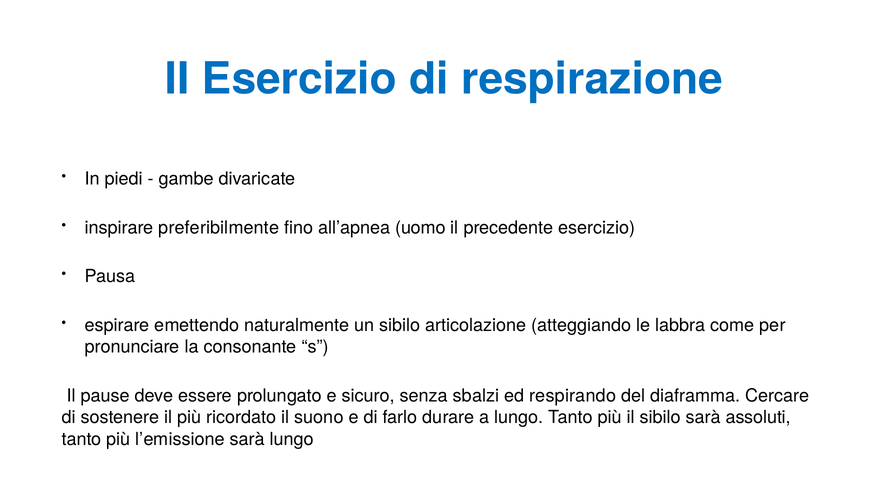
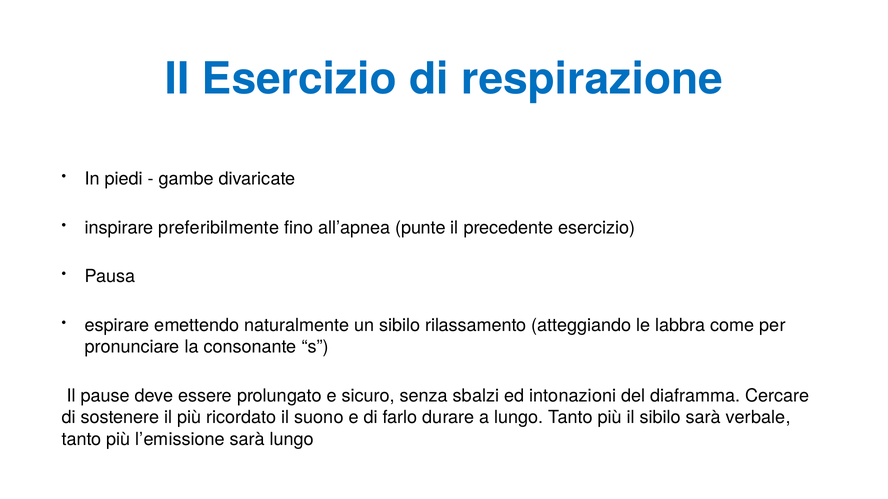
uomo: uomo -> punte
articolazione: articolazione -> rilassamento
respirando: respirando -> intonazioni
assoluti: assoluti -> verbale
